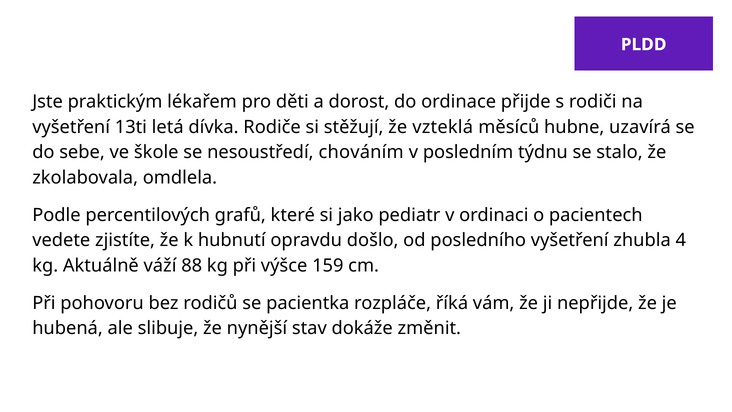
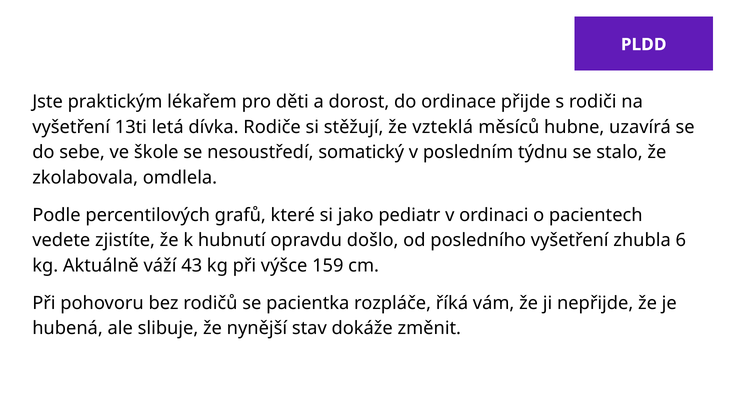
chováním: chováním -> somatický
4: 4 -> 6
88: 88 -> 43
